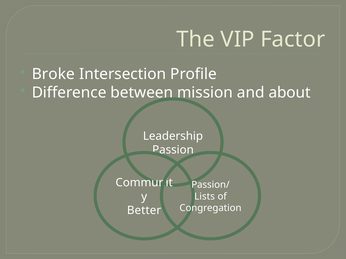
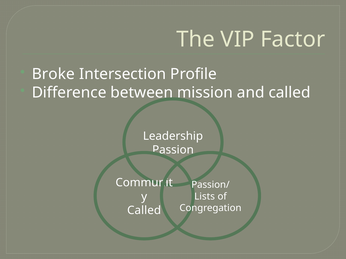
and about: about -> called
Better at (144, 211): Better -> Called
